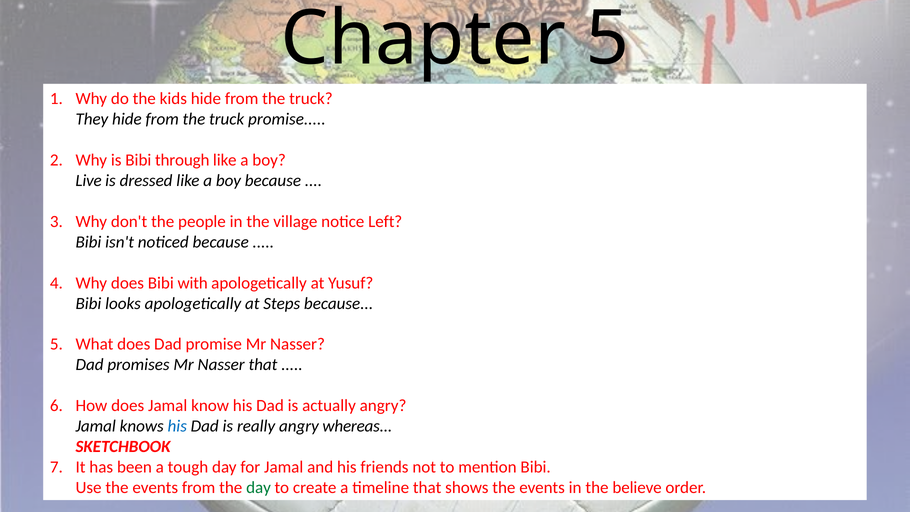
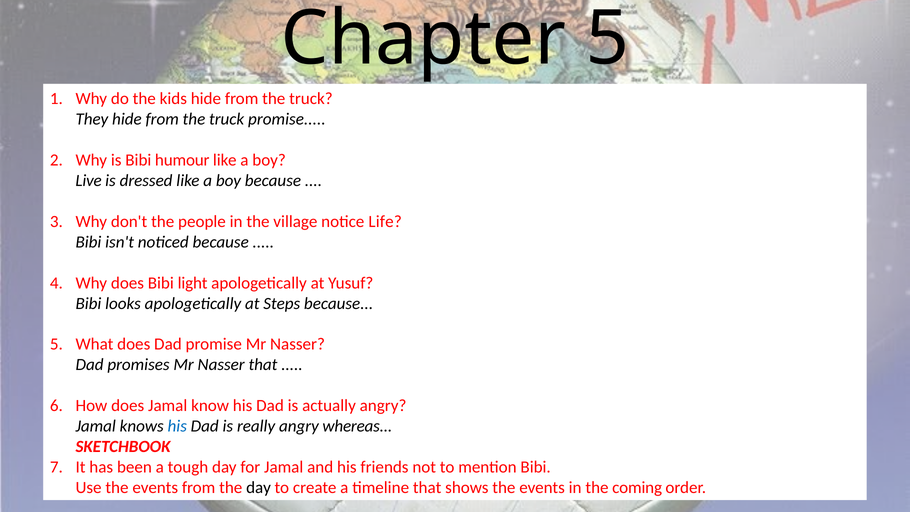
through: through -> humour
Left: Left -> Life
with: with -> light
day at (259, 488) colour: green -> black
believe: believe -> coming
